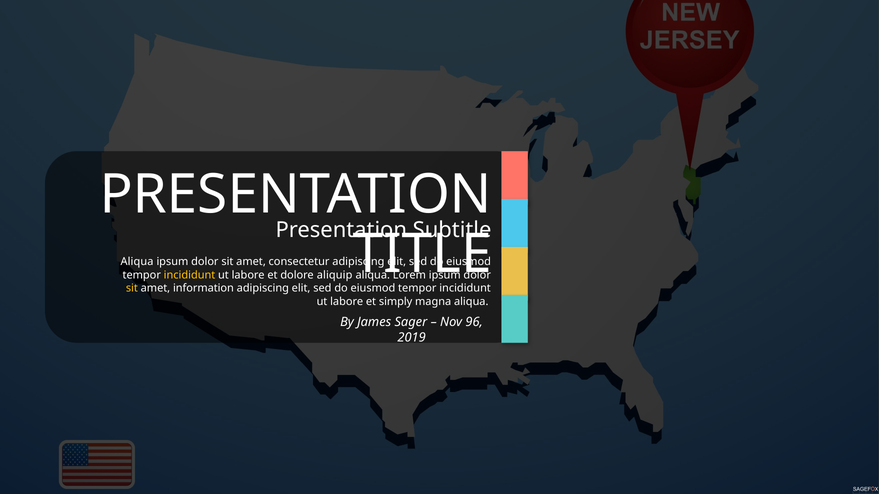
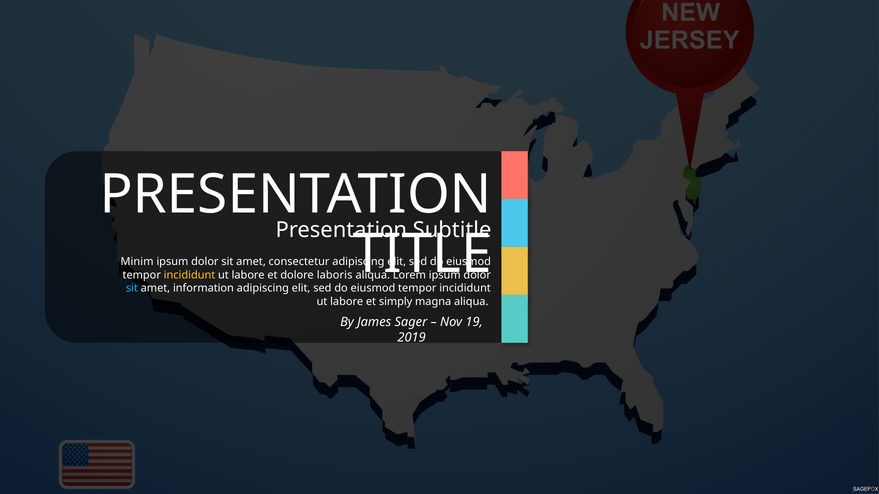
Aliqua at (137, 262): Aliqua -> Minim
aliquip: aliquip -> laboris
sit at (132, 288) colour: yellow -> light blue
96: 96 -> 19
